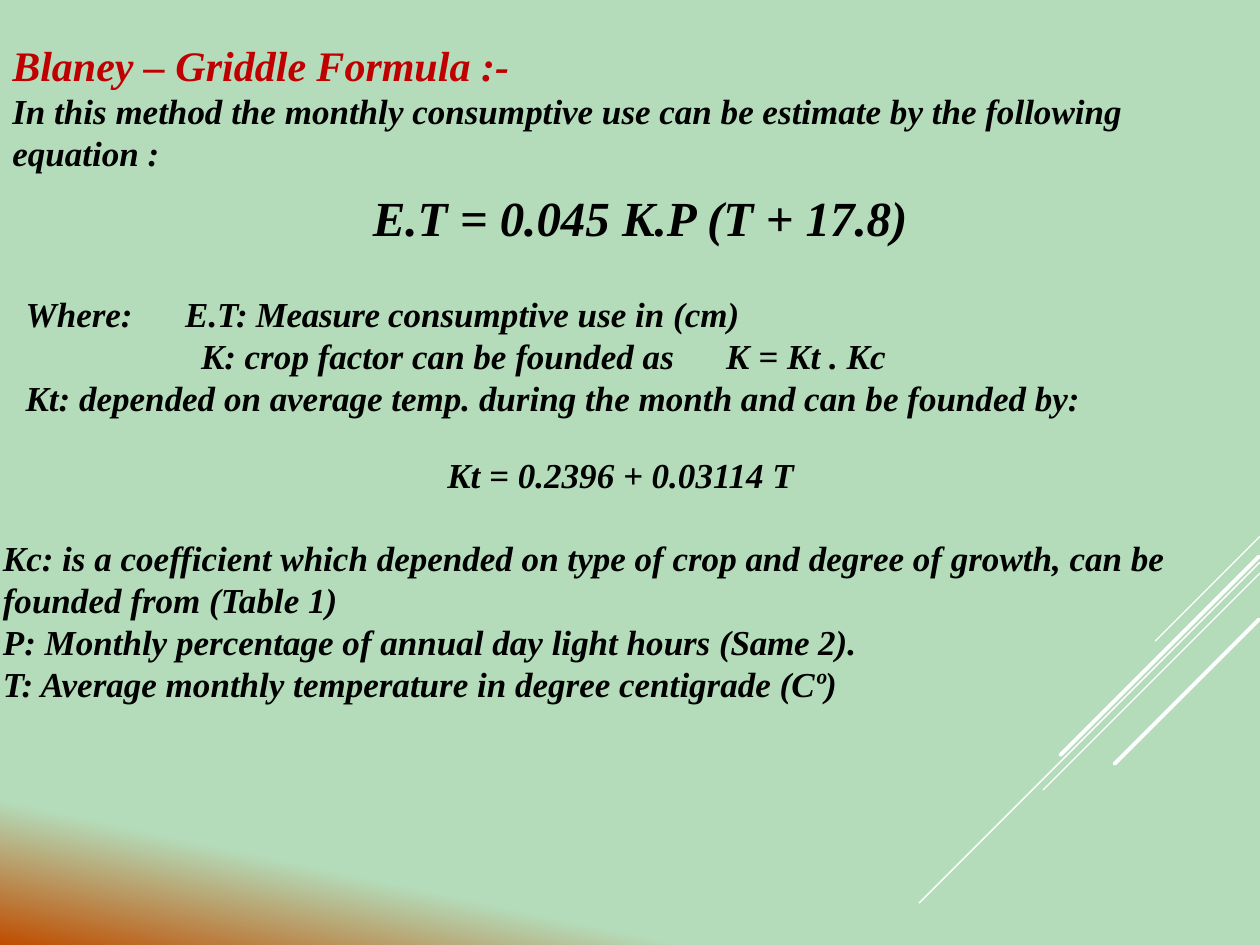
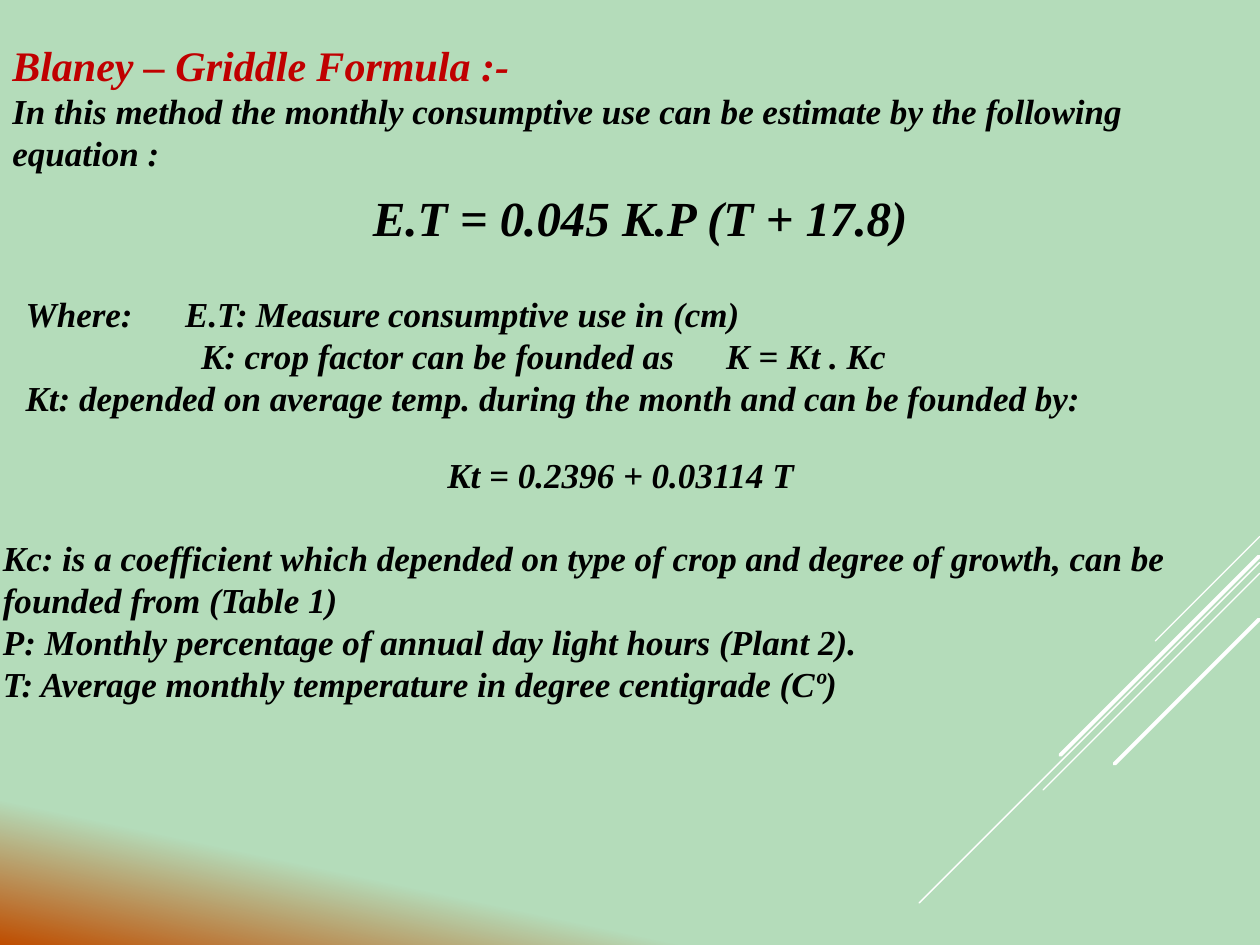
Same: Same -> Plant
